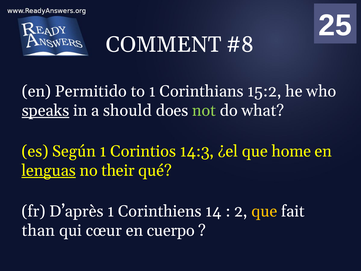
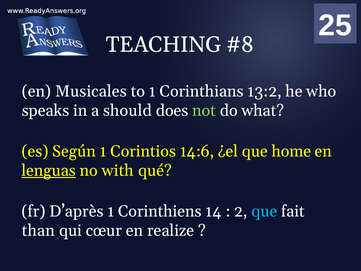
COMMENT: COMMENT -> TEACHING
Permitido: Permitido -> Musicales
15:2: 15:2 -> 13:2
speaks underline: present -> none
14:3: 14:3 -> 14:6
their: their -> with
que at (264, 211) colour: yellow -> light blue
cuerpo: cuerpo -> realize
